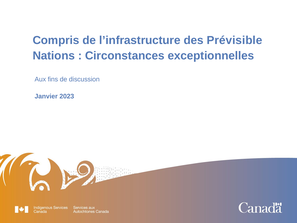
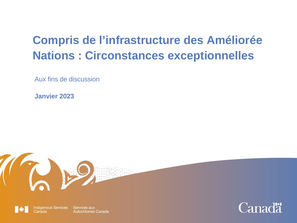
Prévisible: Prévisible -> Améliorée
